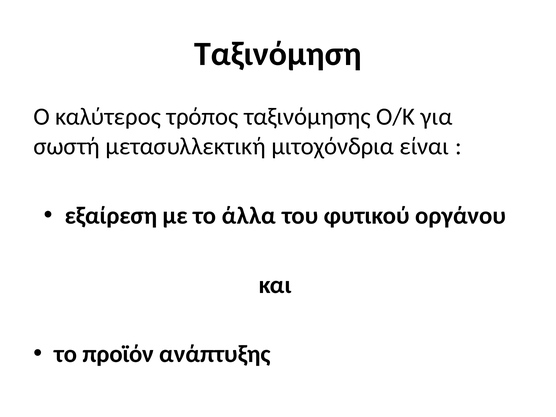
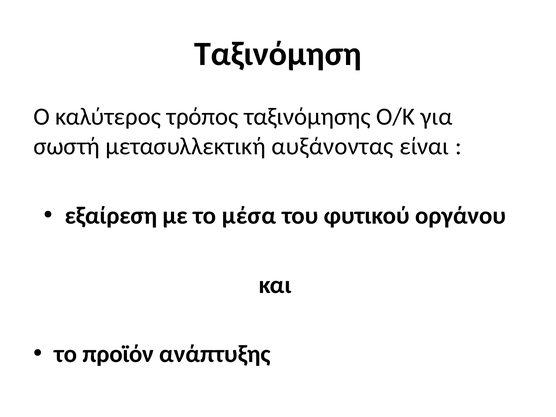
μιτοχόνδρια: μιτοχόνδρια -> αυξάνοντας
άλλα: άλλα -> μέσα
